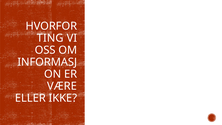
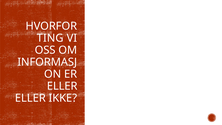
VÆRE at (62, 86): VÆRE -> ELLER
